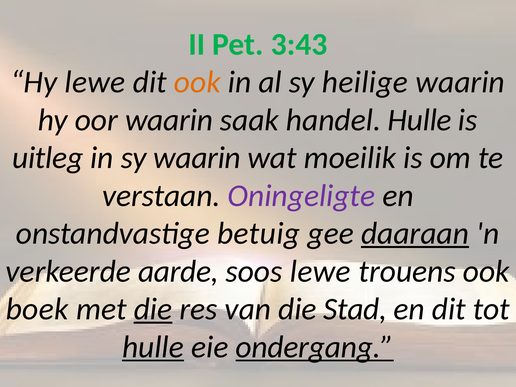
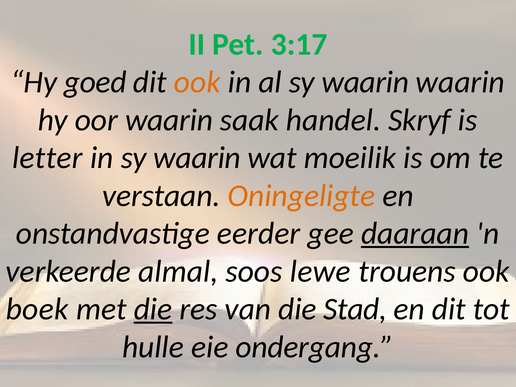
3:43: 3:43 -> 3:17
Hy lewe: lewe -> goed
al sy heilige: heilige -> waarin
handel Hulle: Hulle -> Skryf
uitleg: uitleg -> letter
Oningeligte colour: purple -> orange
betuig: betuig -> eerder
aarde: aarde -> almal
hulle at (153, 347) underline: present -> none
ondergang underline: present -> none
